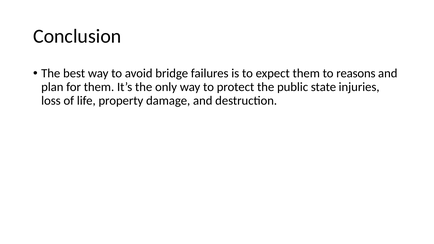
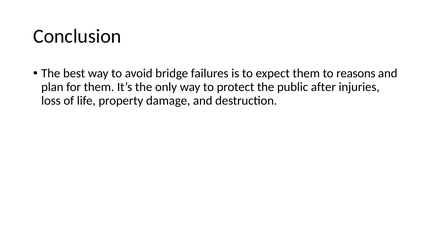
state: state -> after
